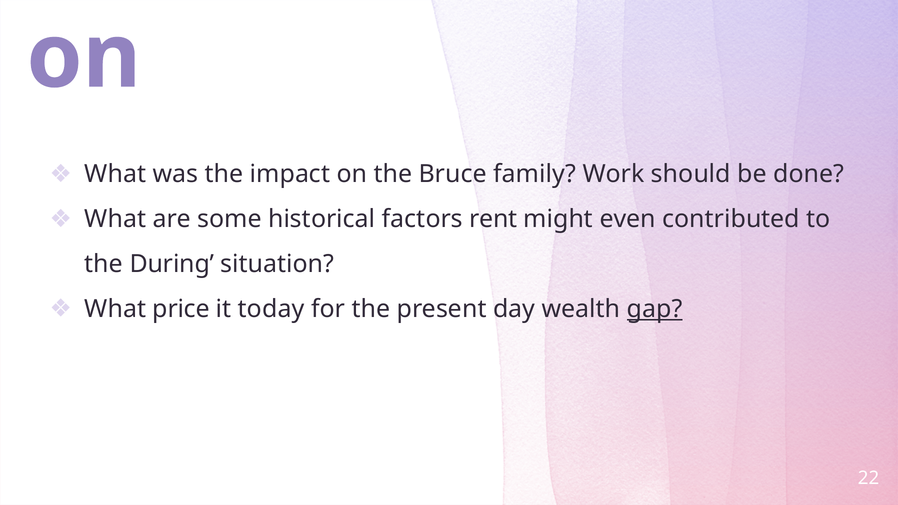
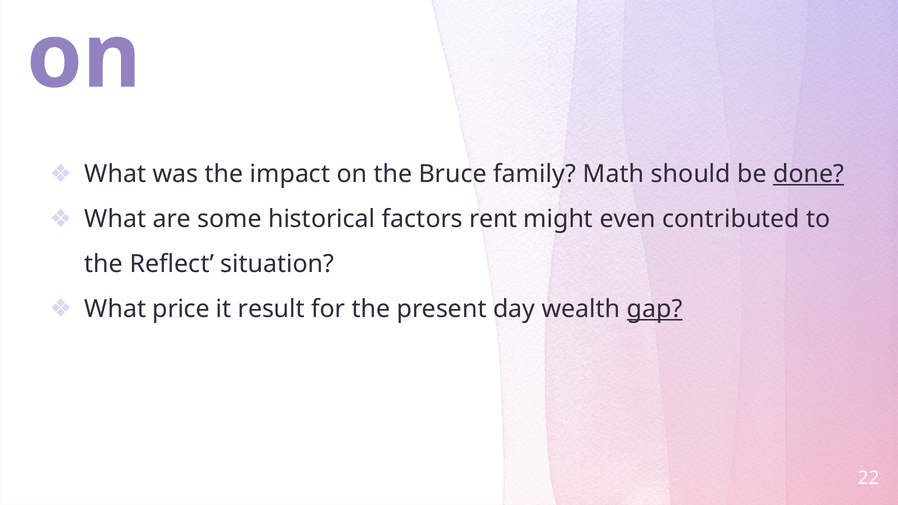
Work: Work -> Math
done underline: none -> present
During: During -> Reflect
today: today -> result
